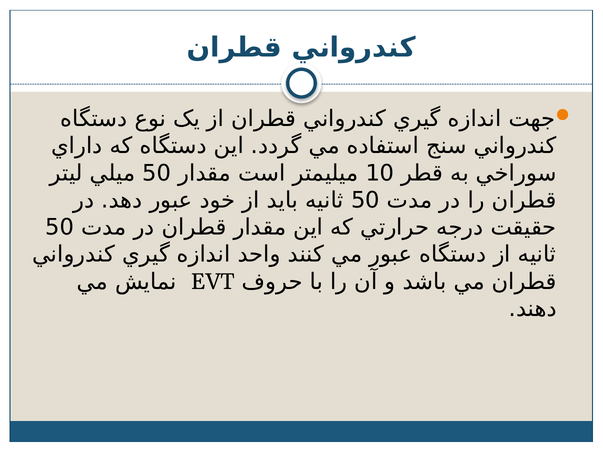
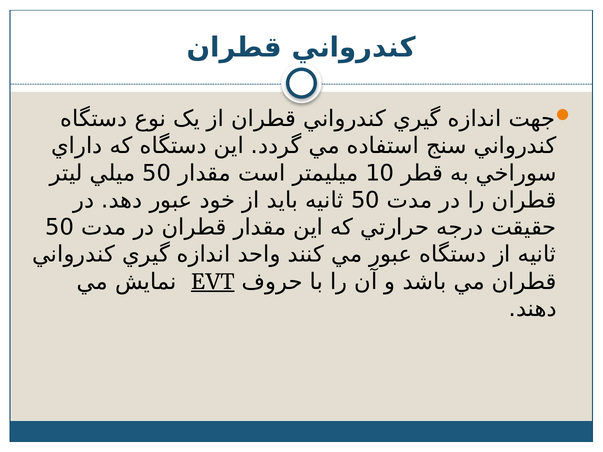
EVT underline: none -> present
